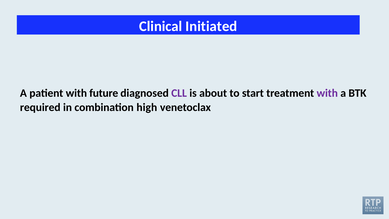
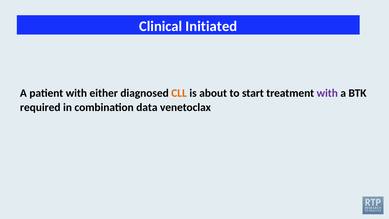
future: future -> either
CLL colour: purple -> orange
high: high -> data
